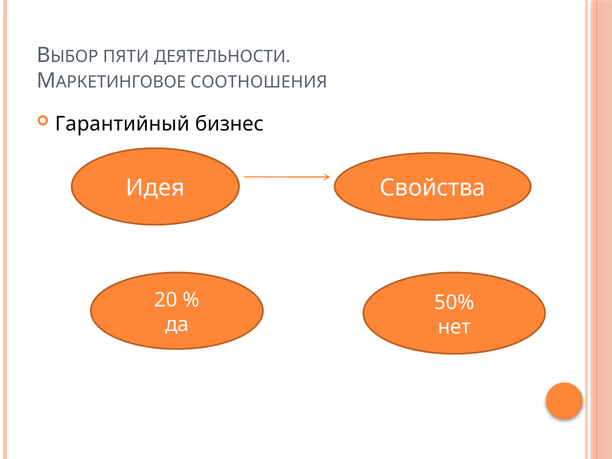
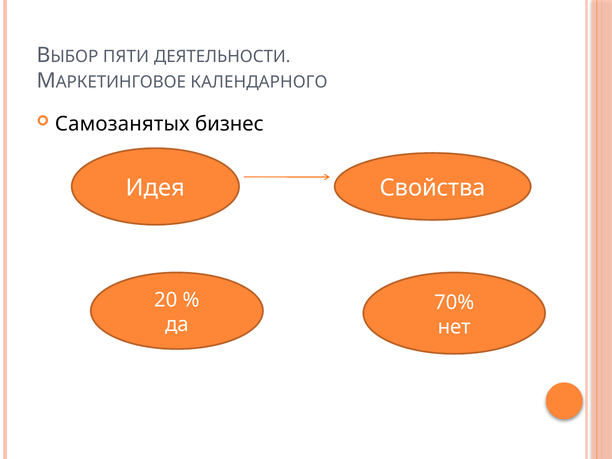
СООТНОШЕНИЯ: СООТНОШЕНИЯ -> КАЛЕНДАРНОГО
Гарантийный: Гарантийный -> Самозанятых
50%: 50% -> 70%
